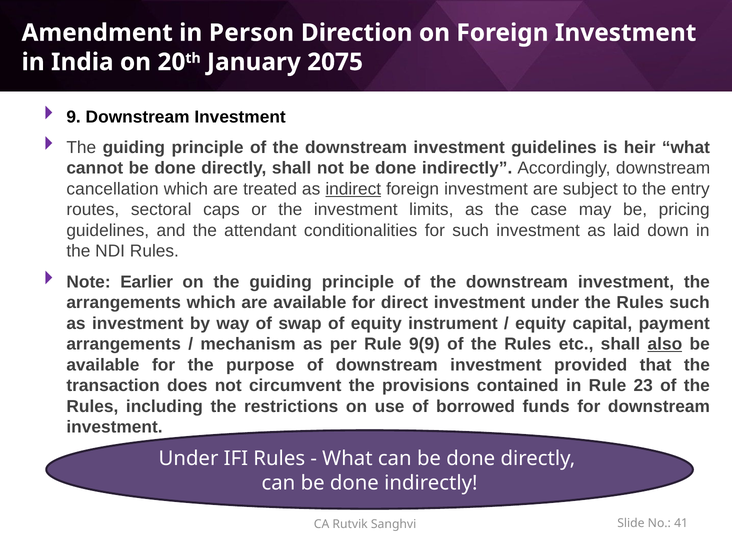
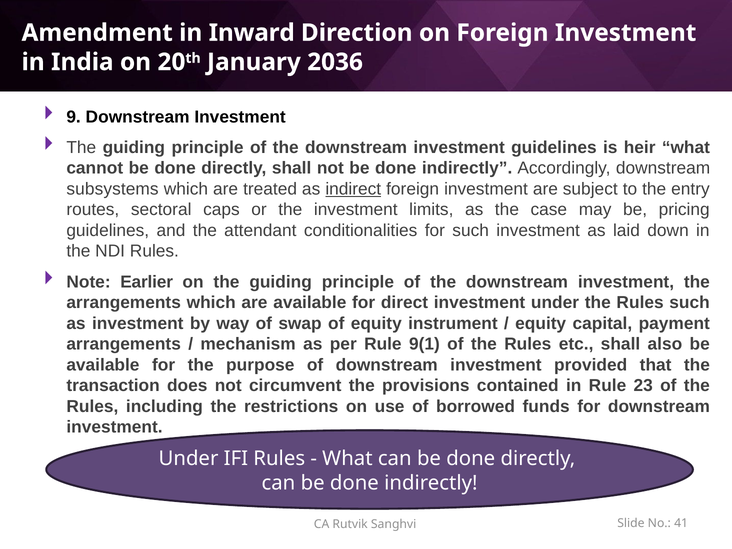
Person: Person -> Inward
2075: 2075 -> 2036
cancellation: cancellation -> subsystems
9(9: 9(9 -> 9(1
also underline: present -> none
